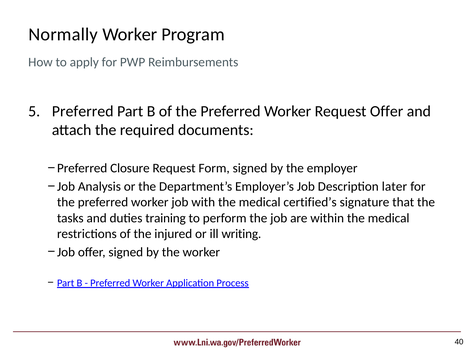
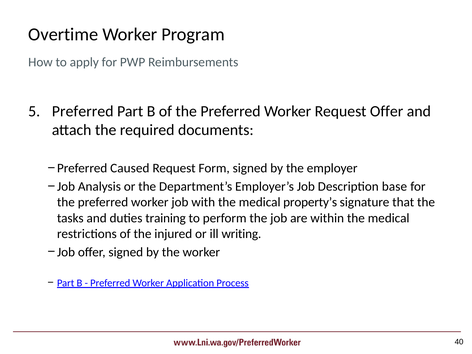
Normally: Normally -> Overtime
Closure: Closure -> Caused
later: later -> base
certified’s: certified’s -> property’s
